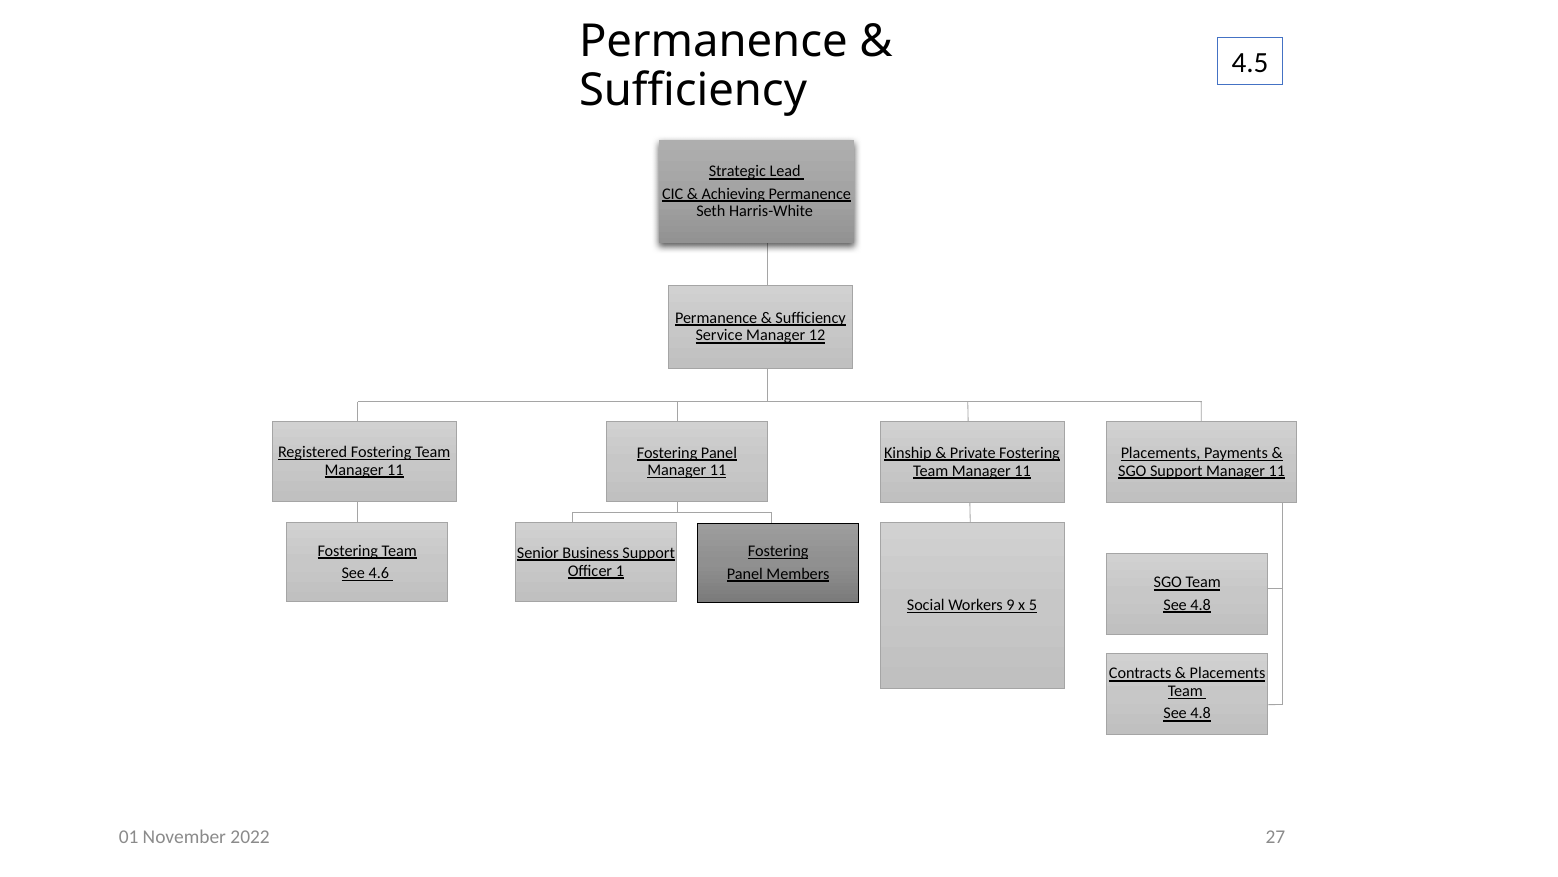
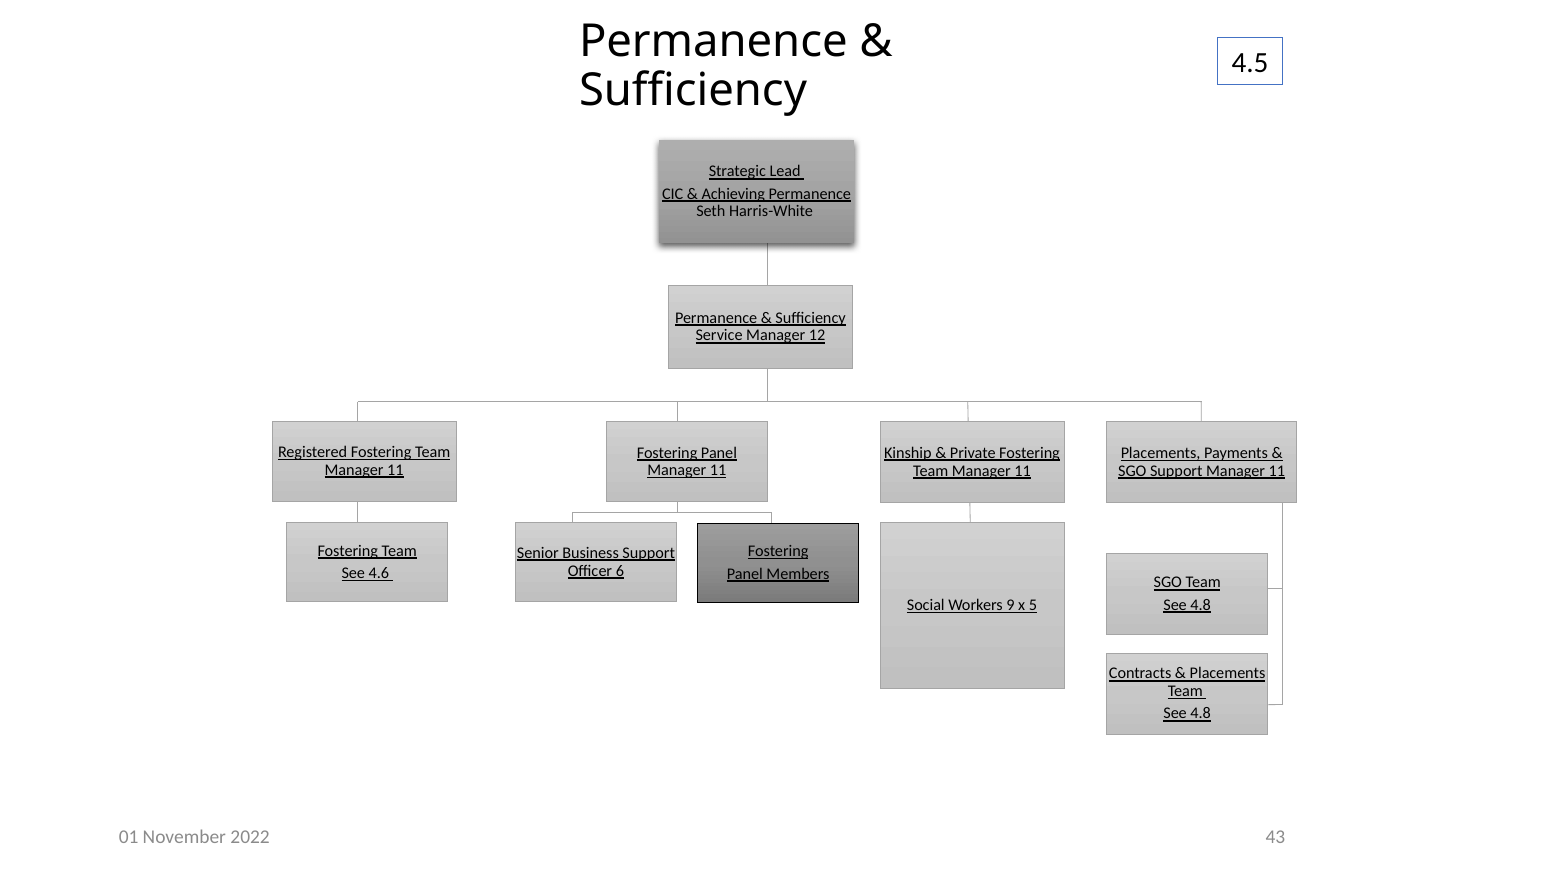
1: 1 -> 6
27: 27 -> 43
